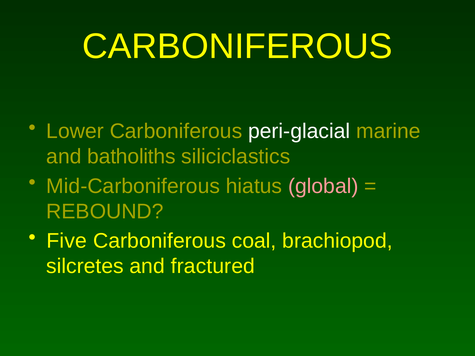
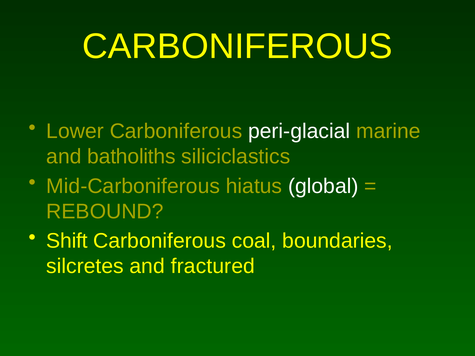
global colour: pink -> white
Five: Five -> Shift
brachiopod: brachiopod -> boundaries
